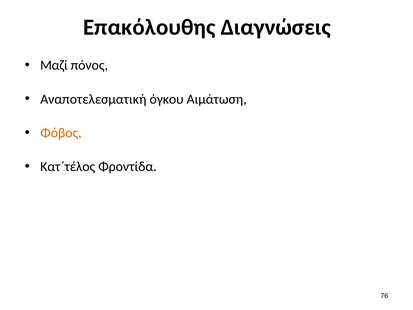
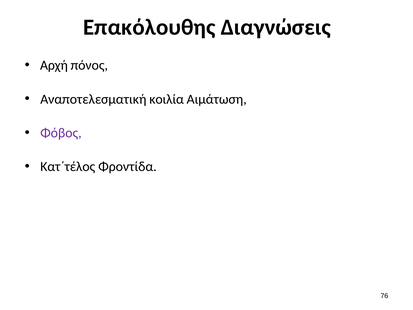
Μαζί: Μαζί -> Αρχή
όγκου: όγκου -> κοιλία
Φόβος colour: orange -> purple
